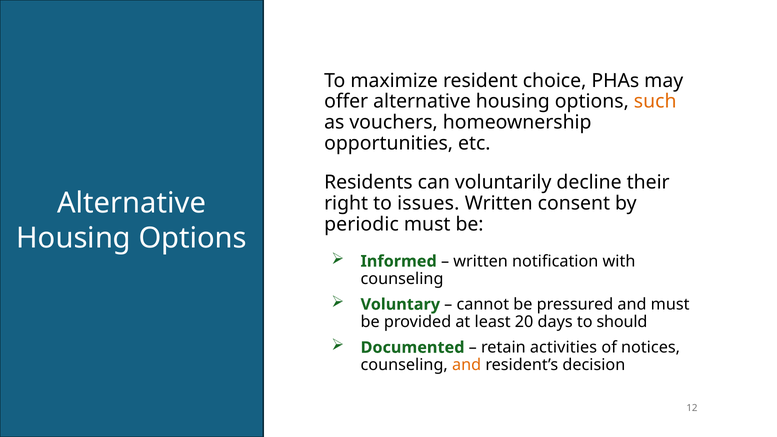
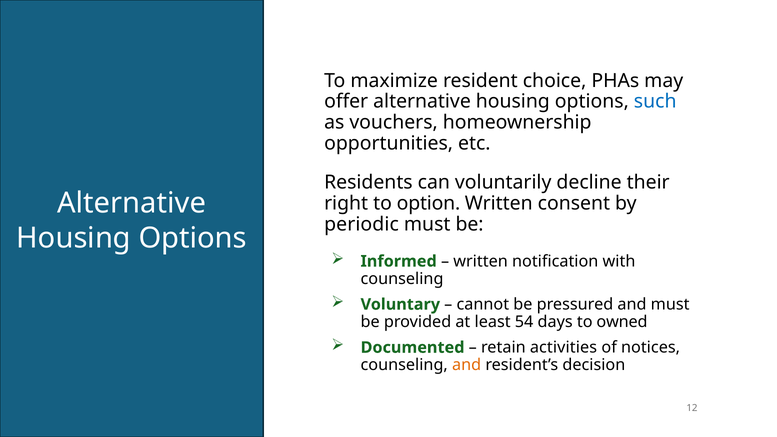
such colour: orange -> blue
issues: issues -> option
20: 20 -> 54
should: should -> owned
